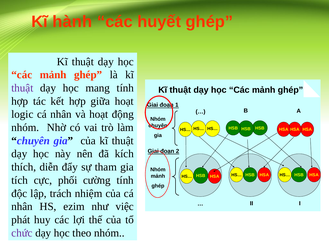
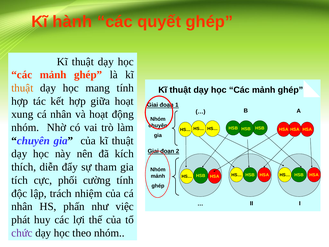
huyết: huyết -> quyết
thuật at (22, 88) colour: purple -> orange
logic: logic -> xung
ezim: ezim -> phấn
